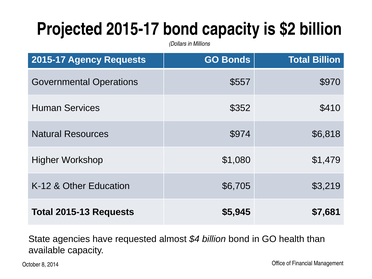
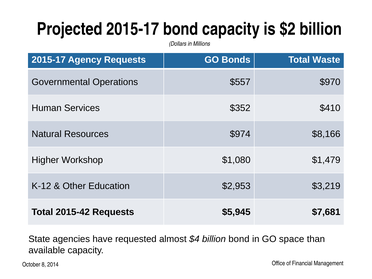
Total Billion: Billion -> Waste
$6,818: $6,818 -> $8,166
$6,705: $6,705 -> $2,953
2015-13: 2015-13 -> 2015-42
health: health -> space
